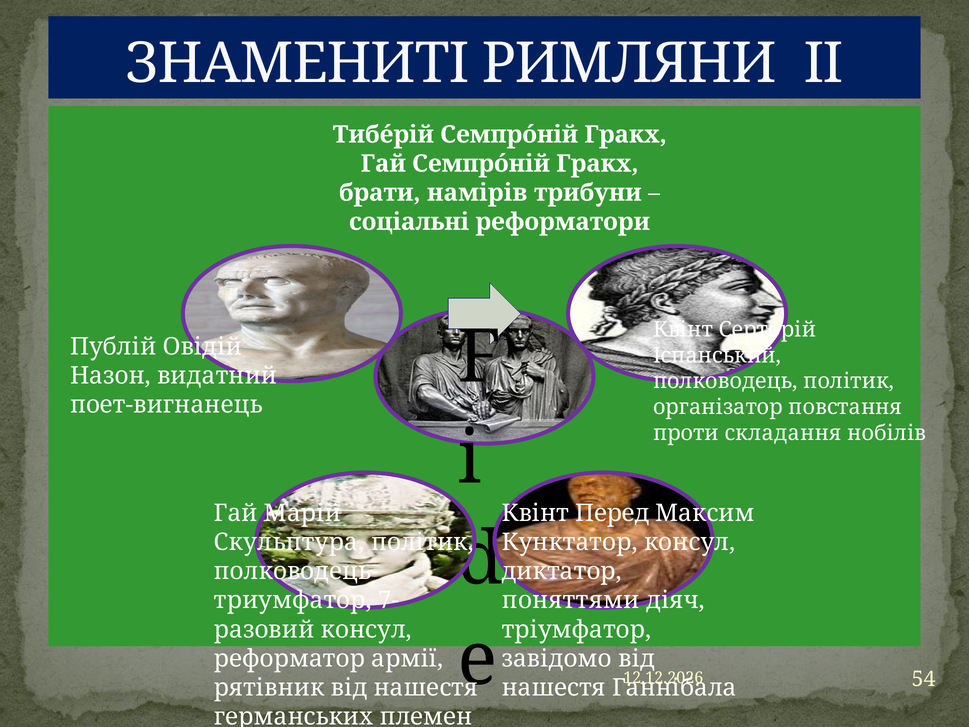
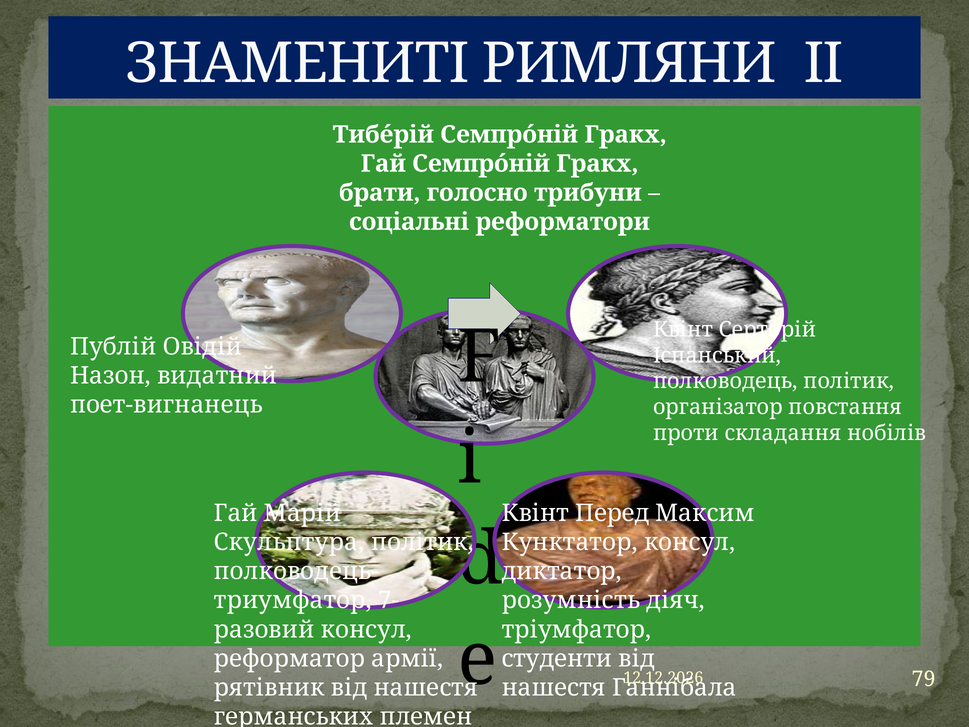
намірів: намірів -> голосно
поняттями: поняттями -> розумність
завідомо: завідомо -> студенти
54: 54 -> 79
